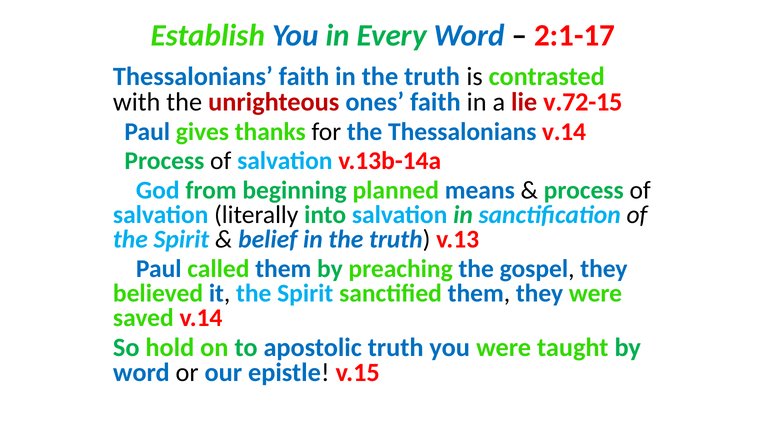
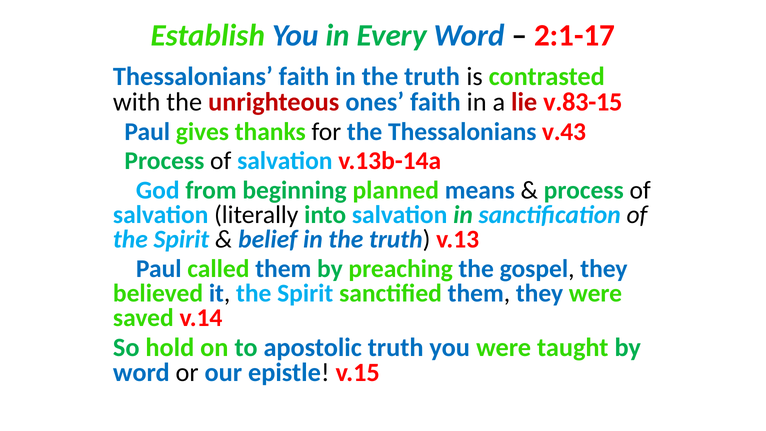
v.72-15: v.72-15 -> v.83-15
Thessalonians v.14: v.14 -> v.43
